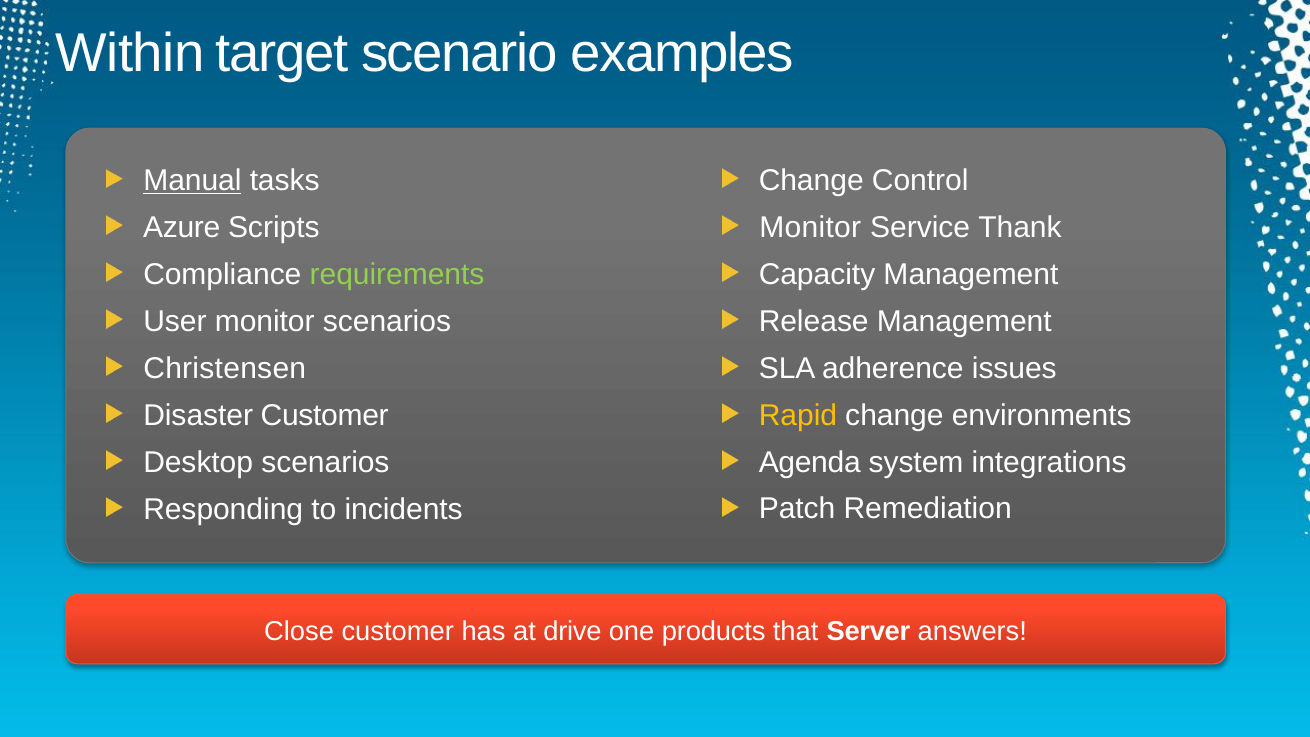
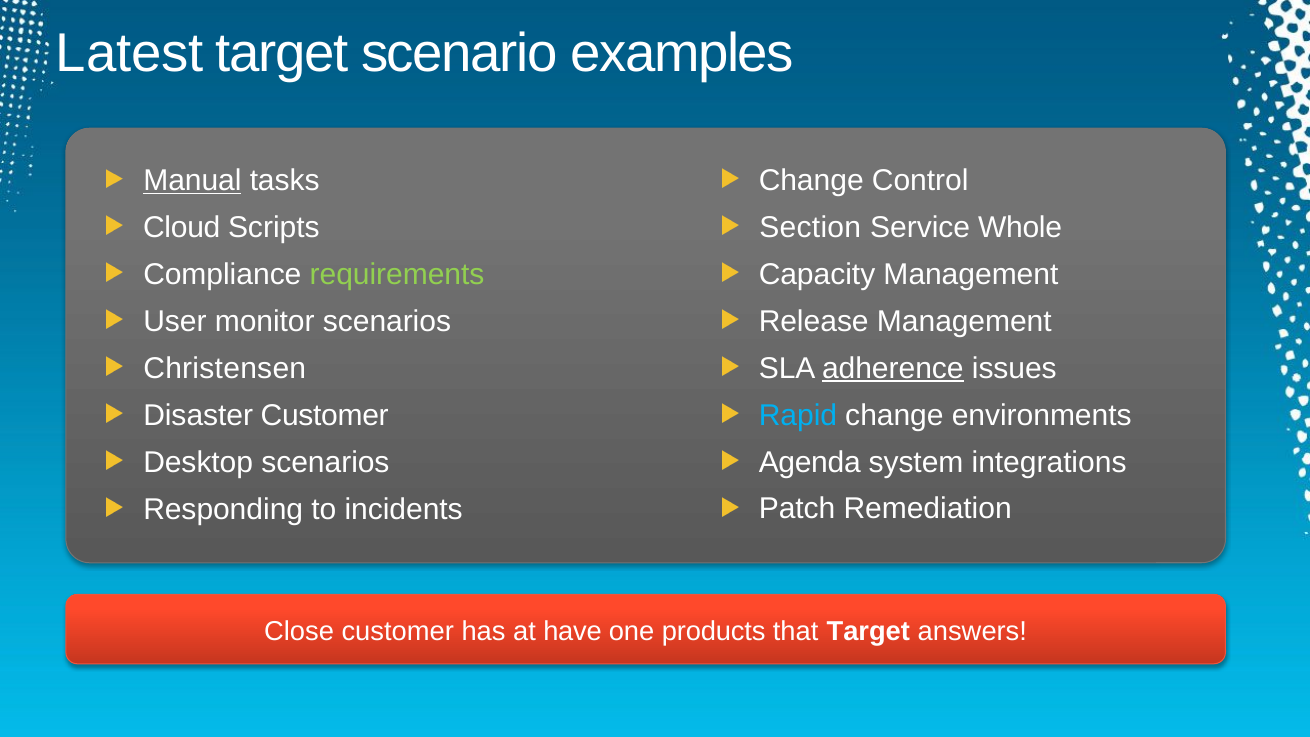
Within: Within -> Latest
Azure: Azure -> Cloud
Monitor at (810, 228): Monitor -> Section
Thank: Thank -> Whole
adherence underline: none -> present
Rapid colour: yellow -> light blue
drive: drive -> have
that Server: Server -> Target
